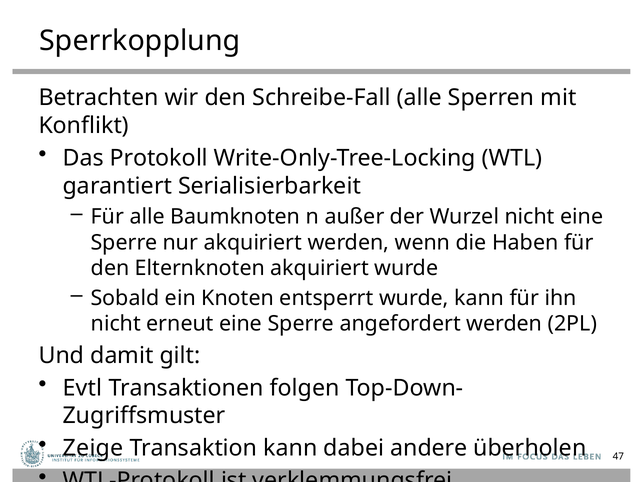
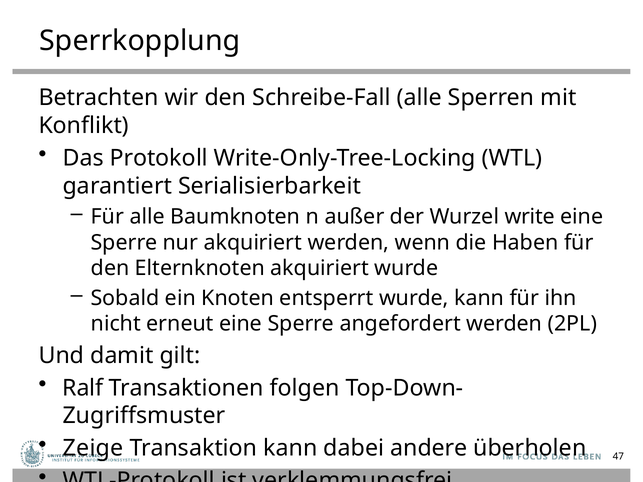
Wurzel nicht: nicht -> write
Evtl: Evtl -> Ralf
